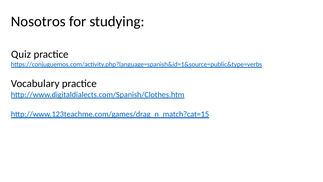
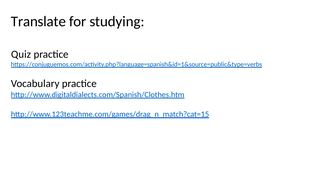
Nosotros: Nosotros -> Translate
